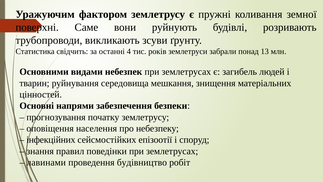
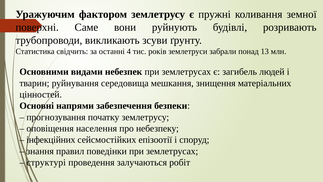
лавинами: лавинами -> структурі
будівництво: будівництво -> залучаються
